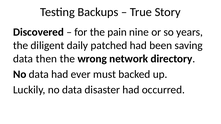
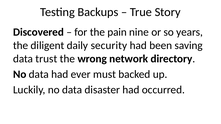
patched: patched -> security
then: then -> trust
